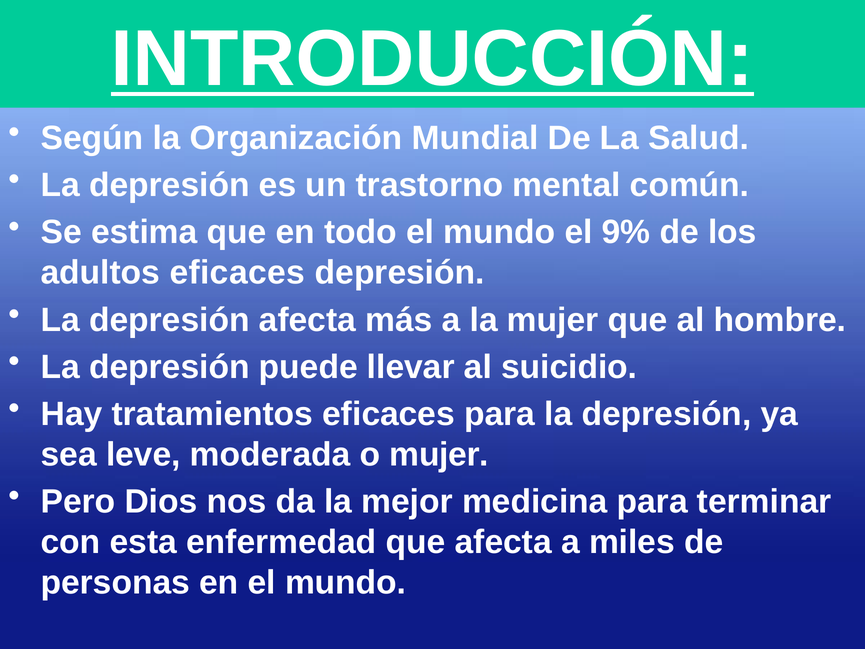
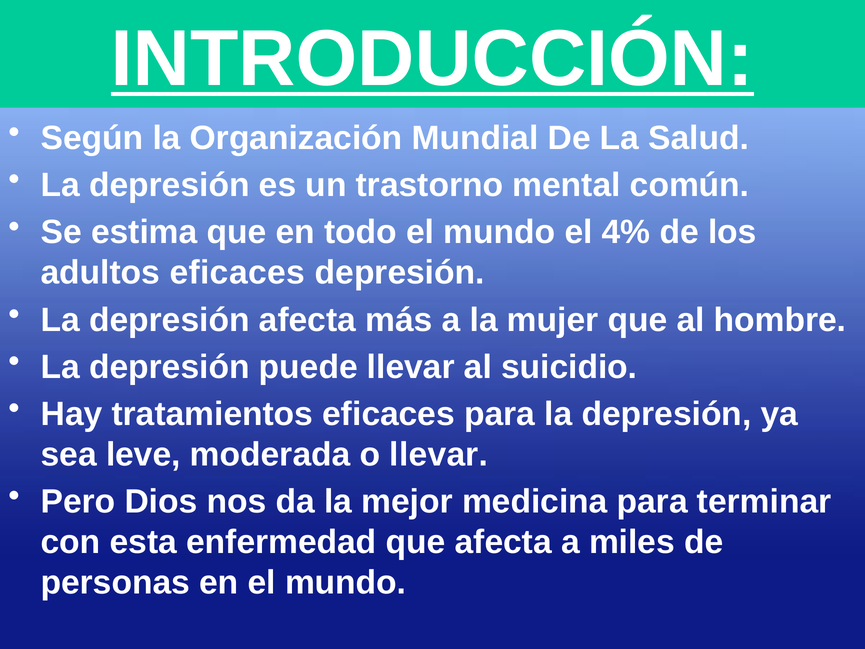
9%: 9% -> 4%
o mujer: mujer -> llevar
